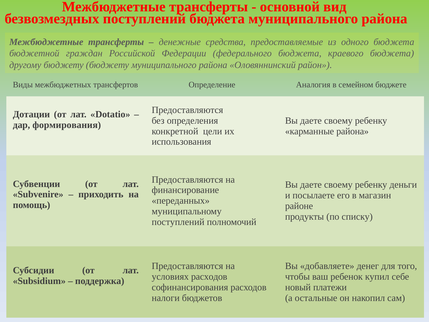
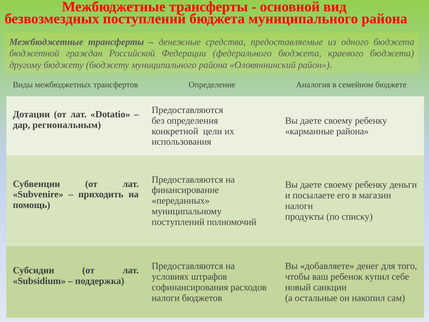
формирования: формирования -> региональным
районе at (299, 206): районе -> налоги
условиях расходов: расходов -> штрафов
платежи: платежи -> санкции
